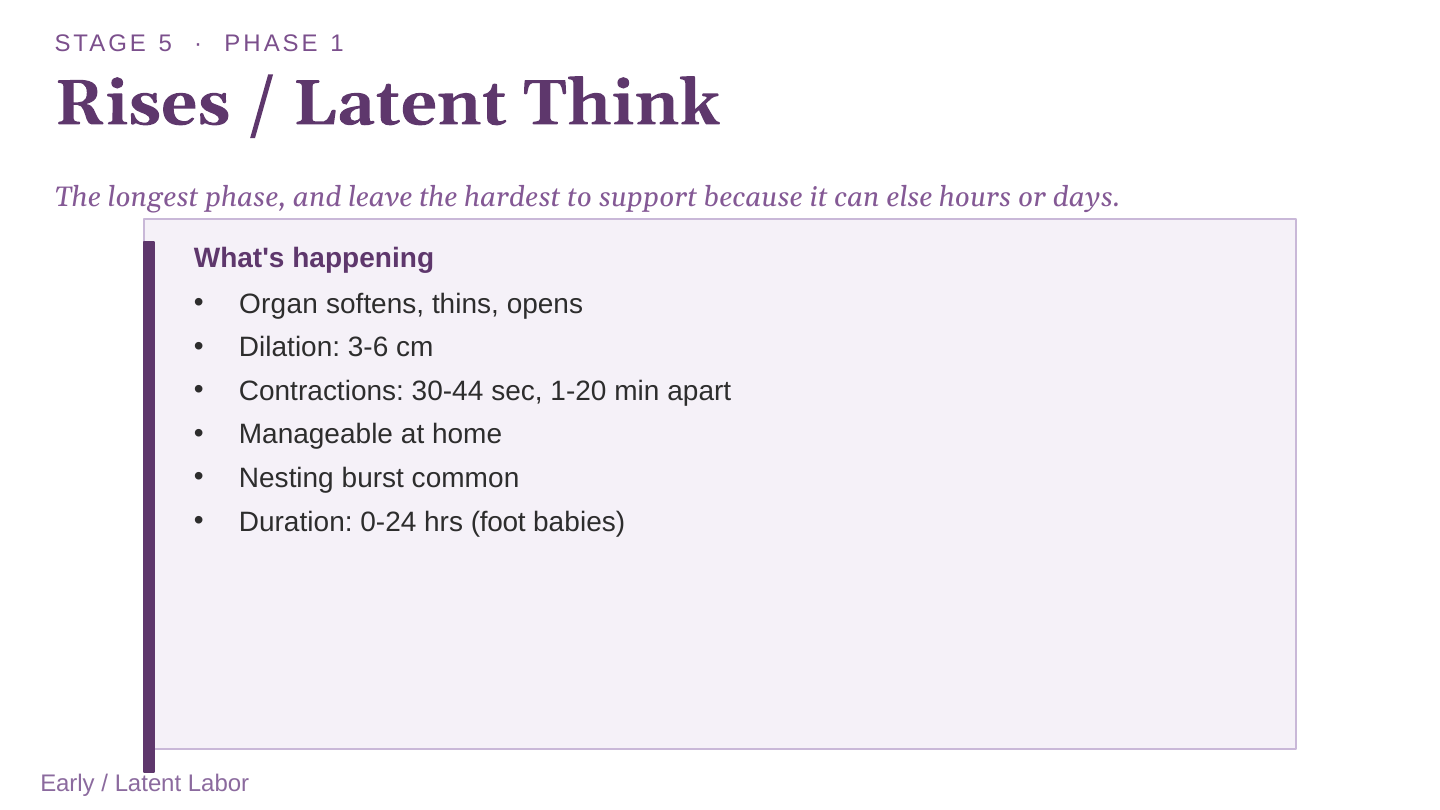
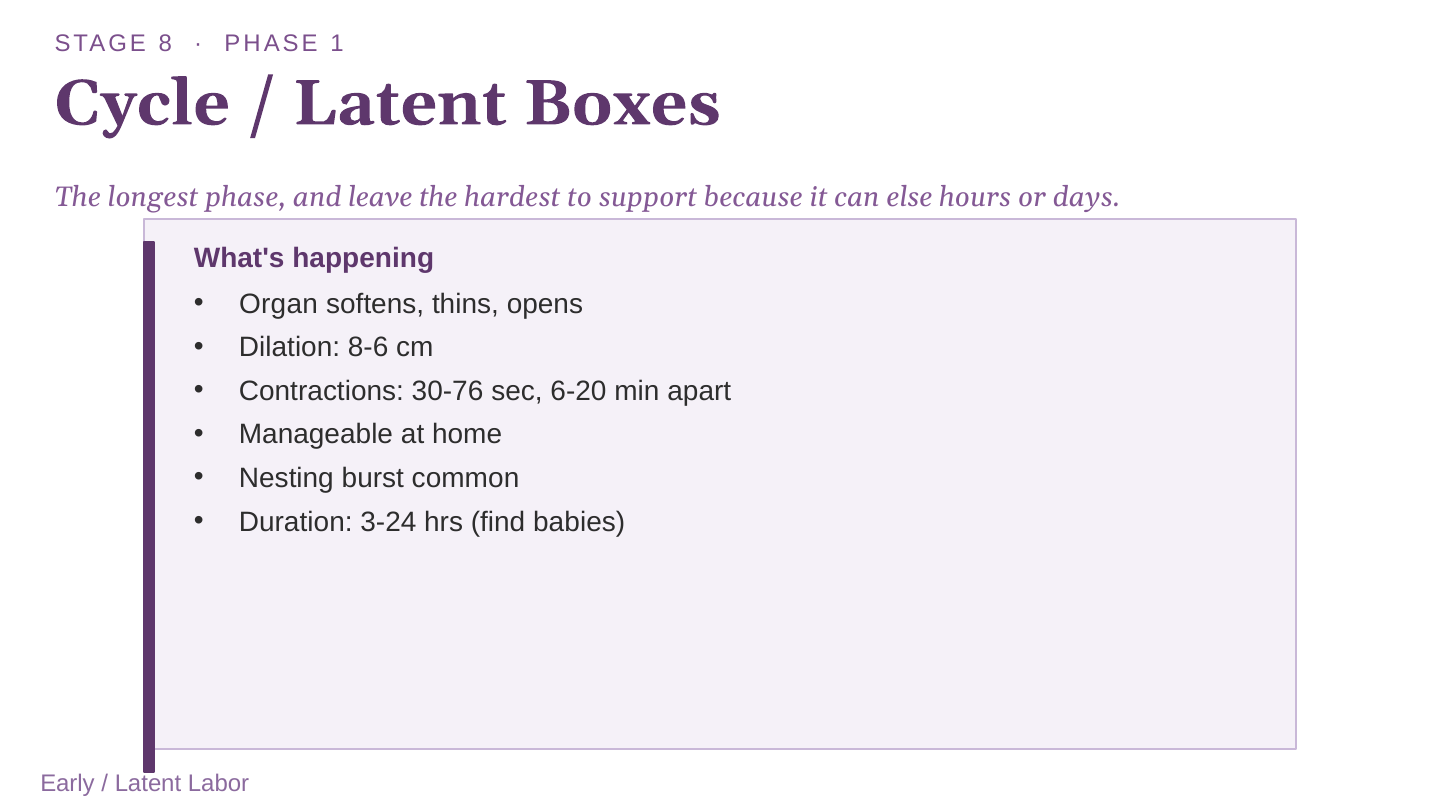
5: 5 -> 8
Rises: Rises -> Cycle
Think: Think -> Boxes
3-6: 3-6 -> 8-6
30-44: 30-44 -> 30-76
1-20: 1-20 -> 6-20
0-24: 0-24 -> 3-24
foot: foot -> find
